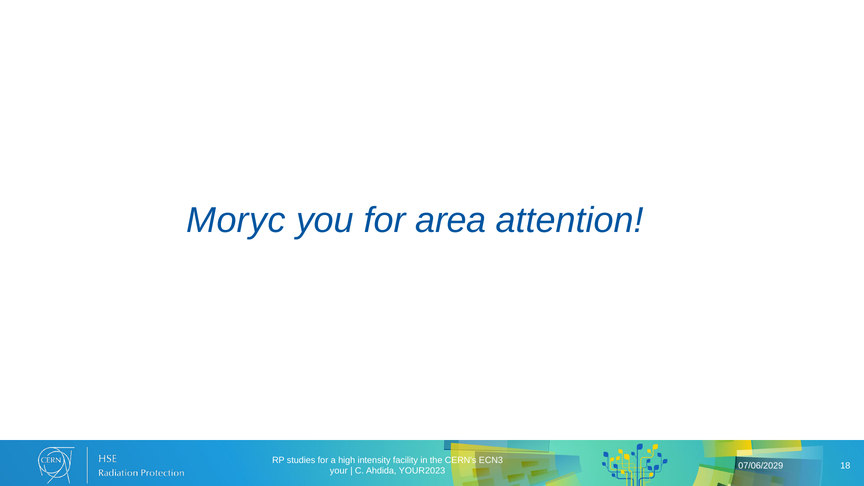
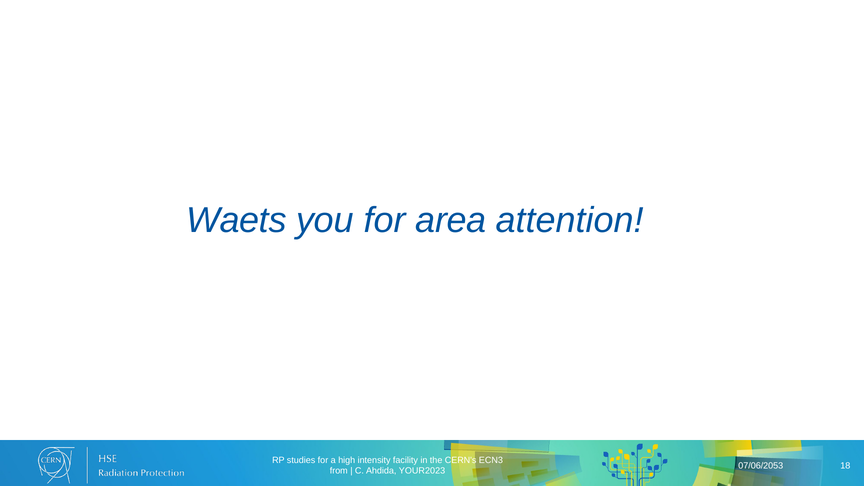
Moryc: Moryc -> Waets
07/06/2029: 07/06/2029 -> 07/06/2053
your: your -> from
